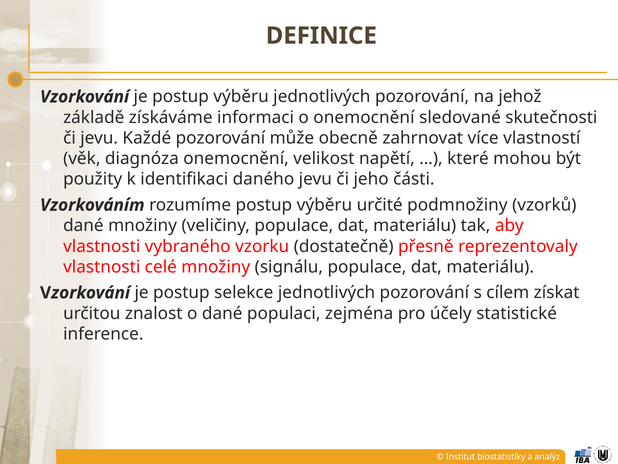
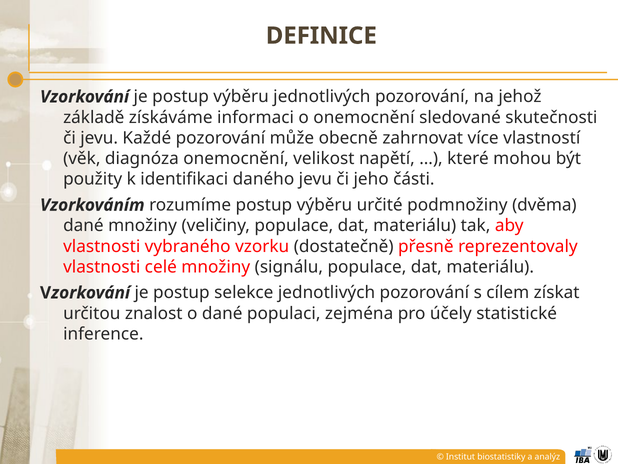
vzorků: vzorků -> dvěma
